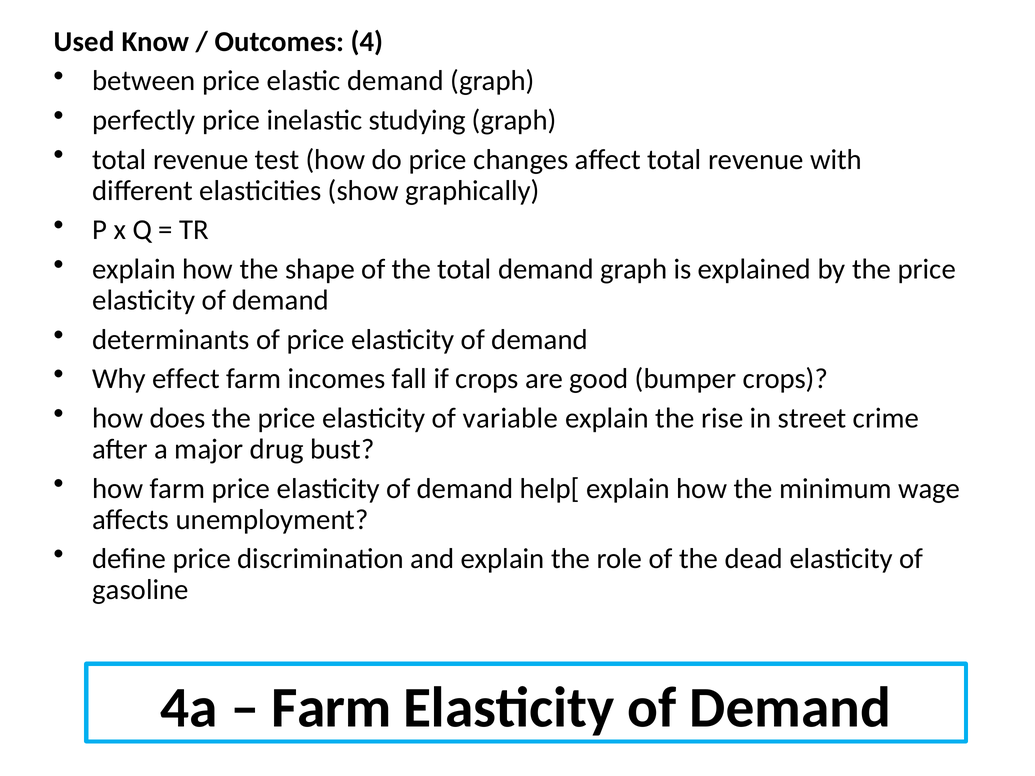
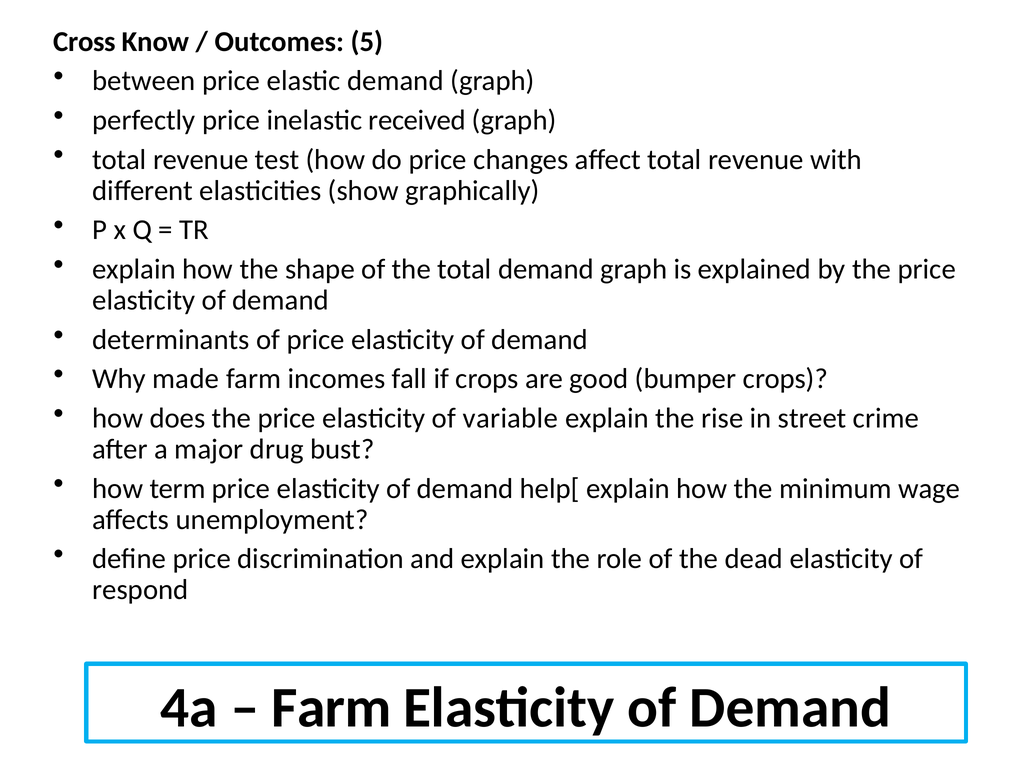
Used: Used -> Cross
4: 4 -> 5
studying: studying -> received
effect: effect -> made
how farm: farm -> term
gasoline: gasoline -> respond
